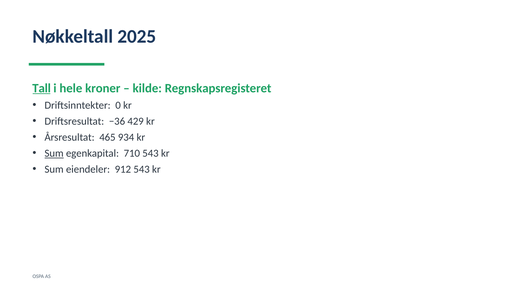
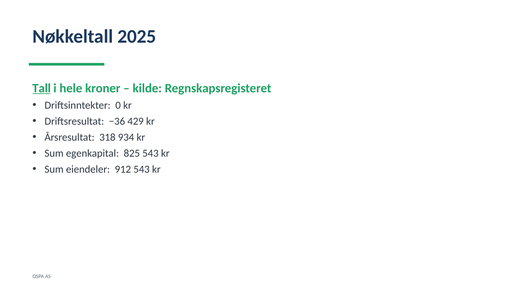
465: 465 -> 318
Sum at (54, 153) underline: present -> none
710: 710 -> 825
